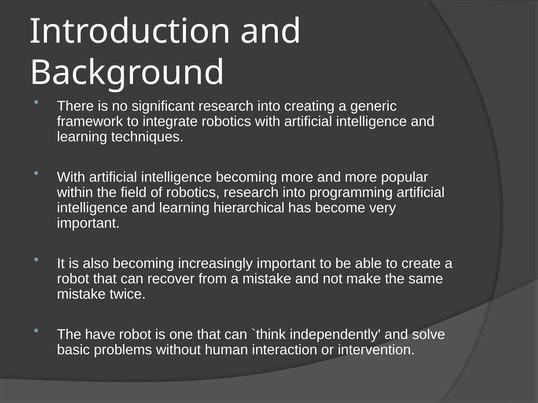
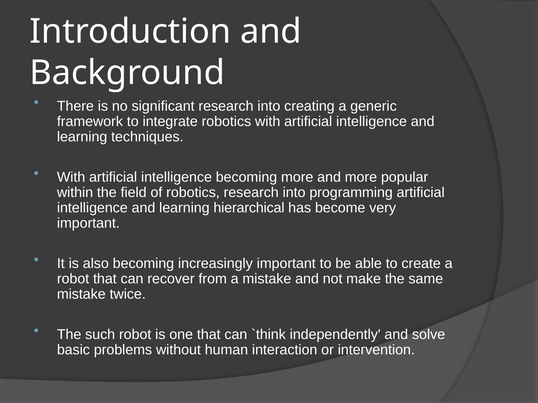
have: have -> such
